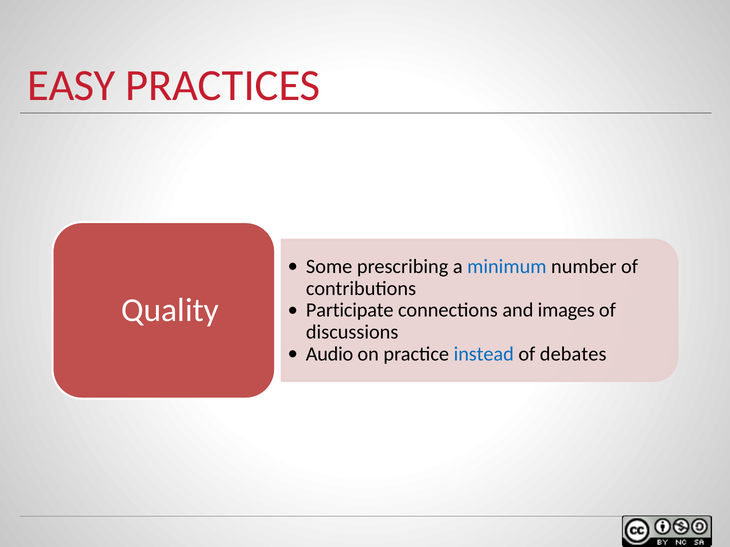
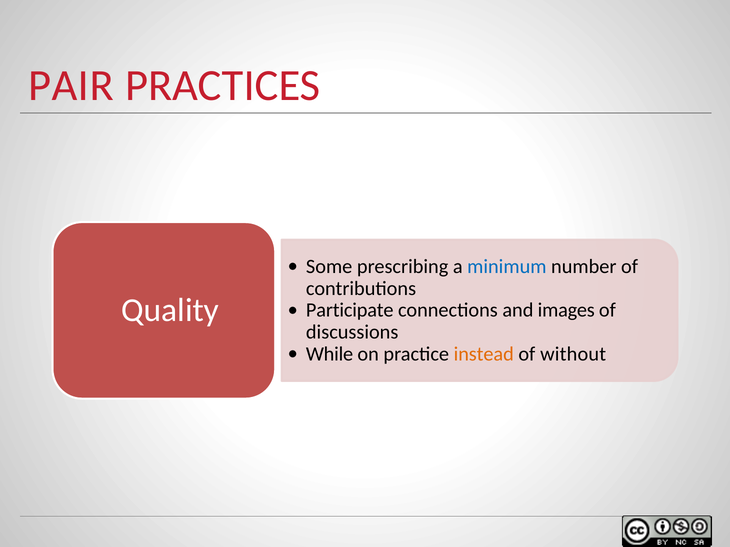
EASY: EASY -> PAIR
Audio: Audio -> While
instead colour: blue -> orange
debates: debates -> without
